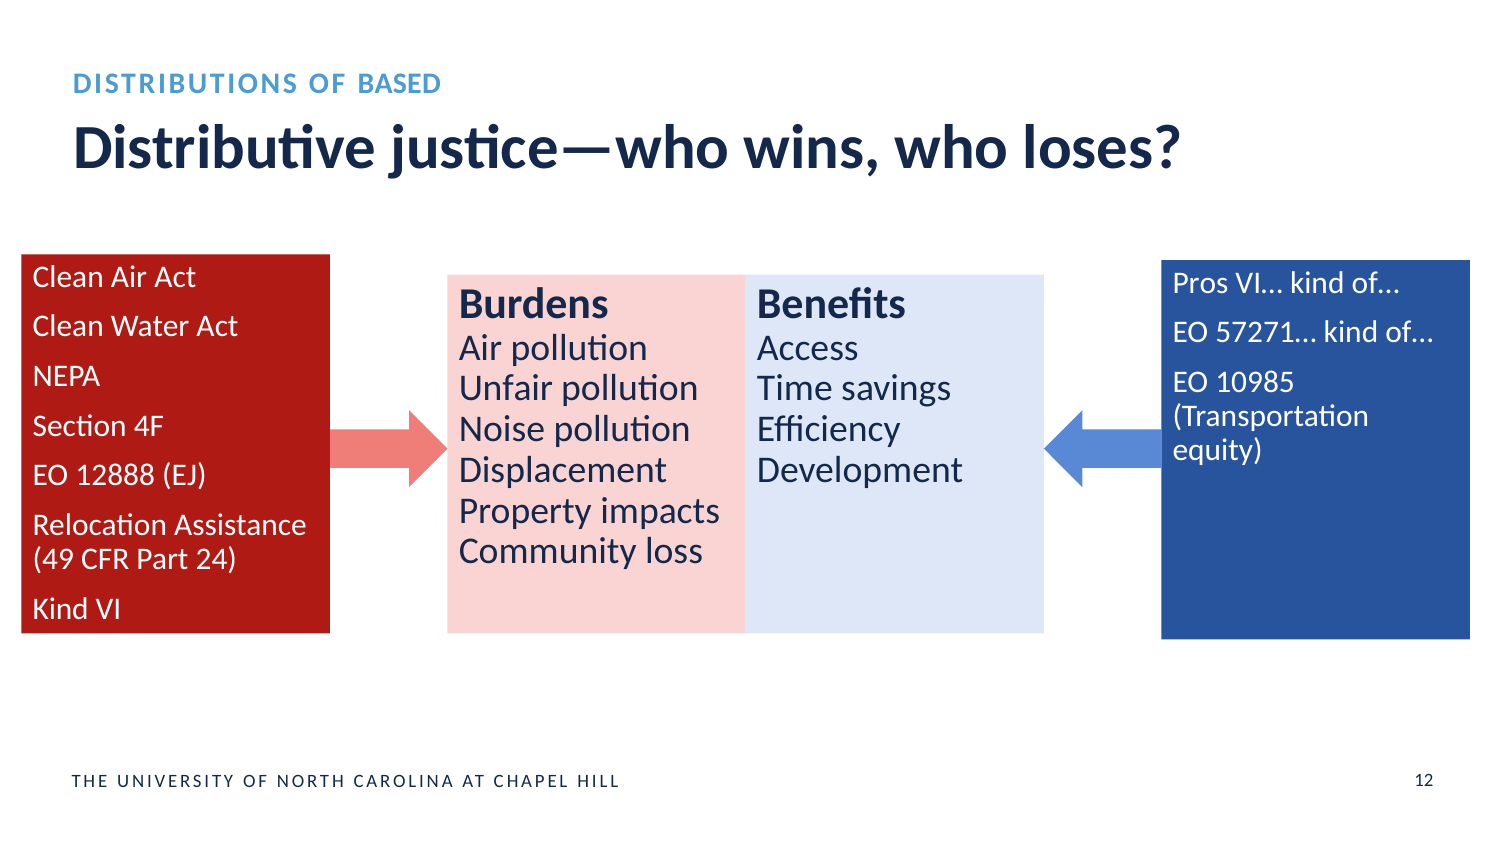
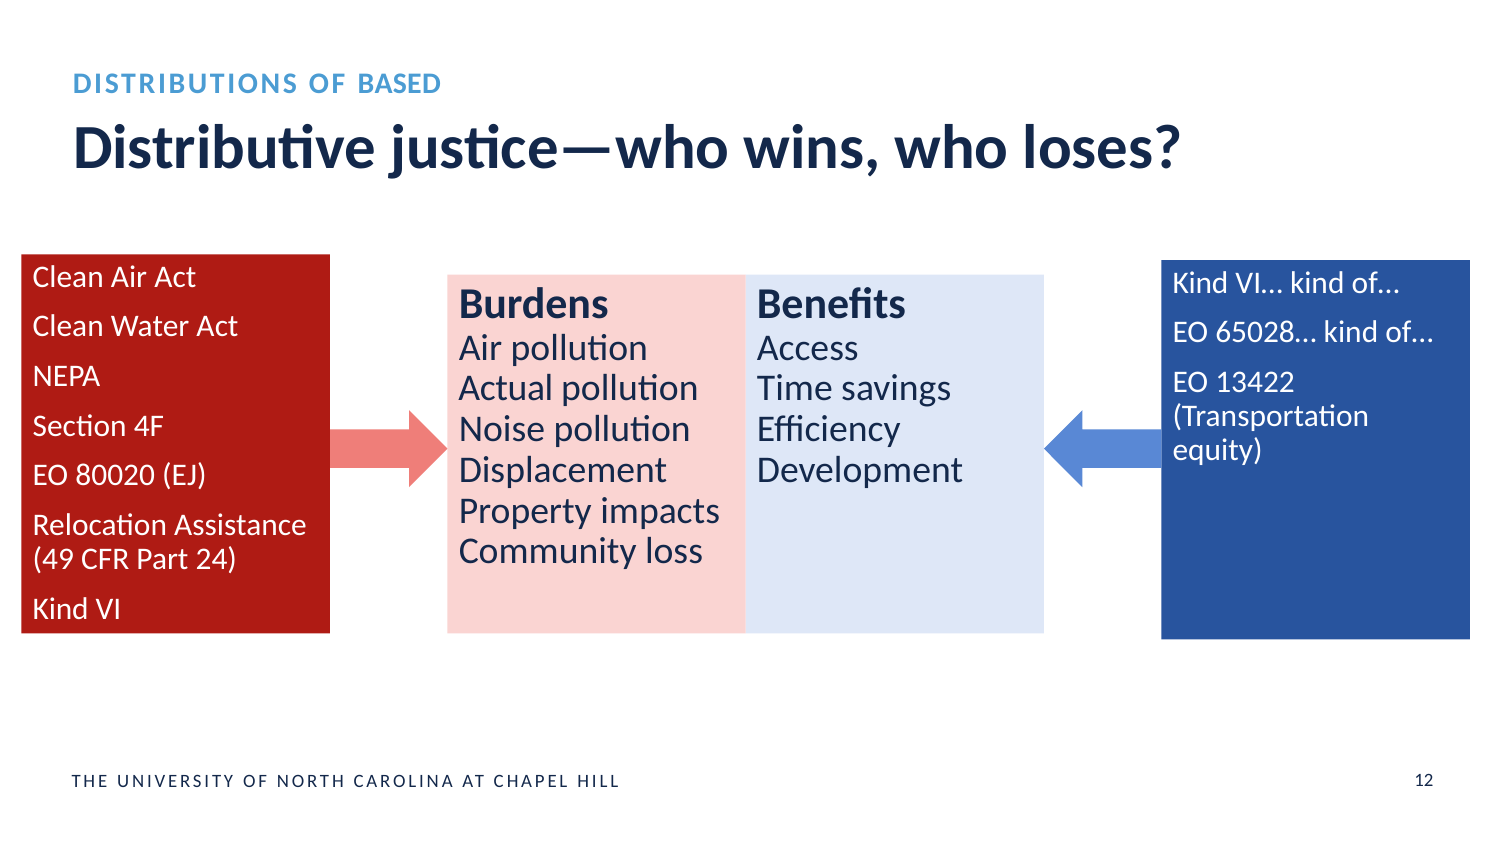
Pros at (1200, 283): Pros -> Kind
57271…: 57271… -> 65028…
10985: 10985 -> 13422
Unfair: Unfair -> Actual
12888: 12888 -> 80020
